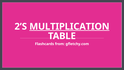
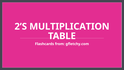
MULTIPLICATION underline: present -> none
